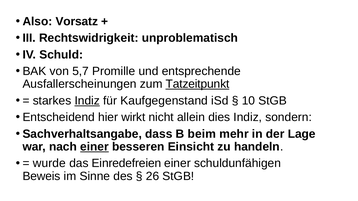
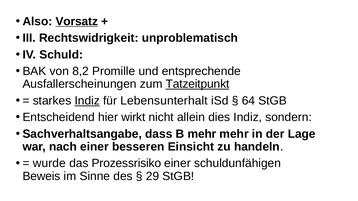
Vorsatz underline: none -> present
5,7: 5,7 -> 8,2
Kaufgegenstand: Kaufgegenstand -> Lebensunterhalt
10: 10 -> 64
B beim: beim -> mehr
einer at (94, 147) underline: present -> none
Einredefreien: Einredefreien -> Prozessrisiko
26: 26 -> 29
